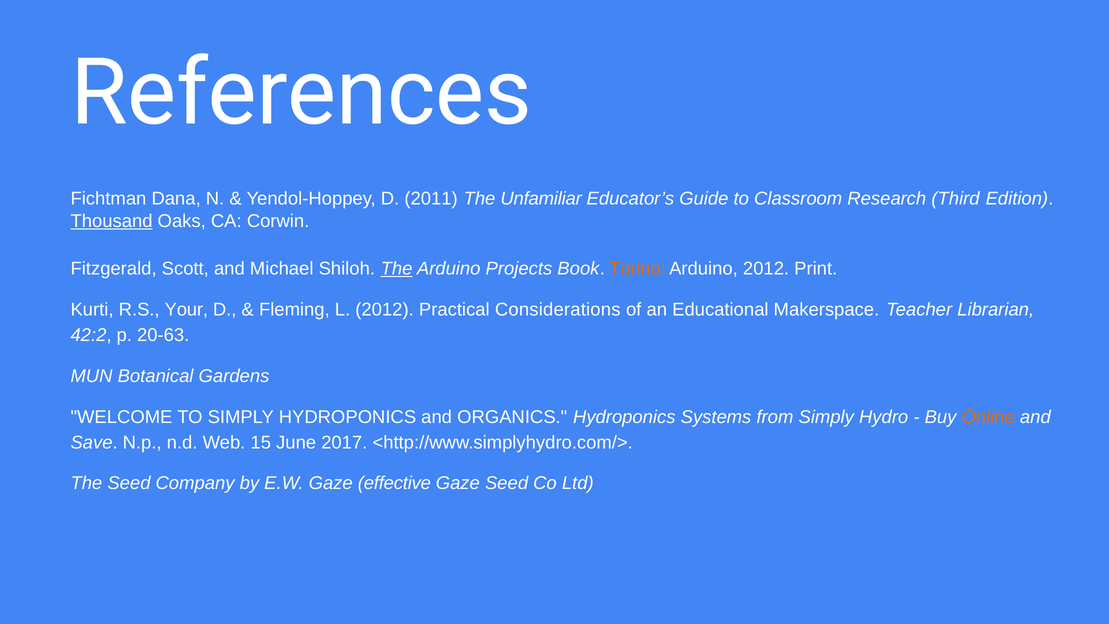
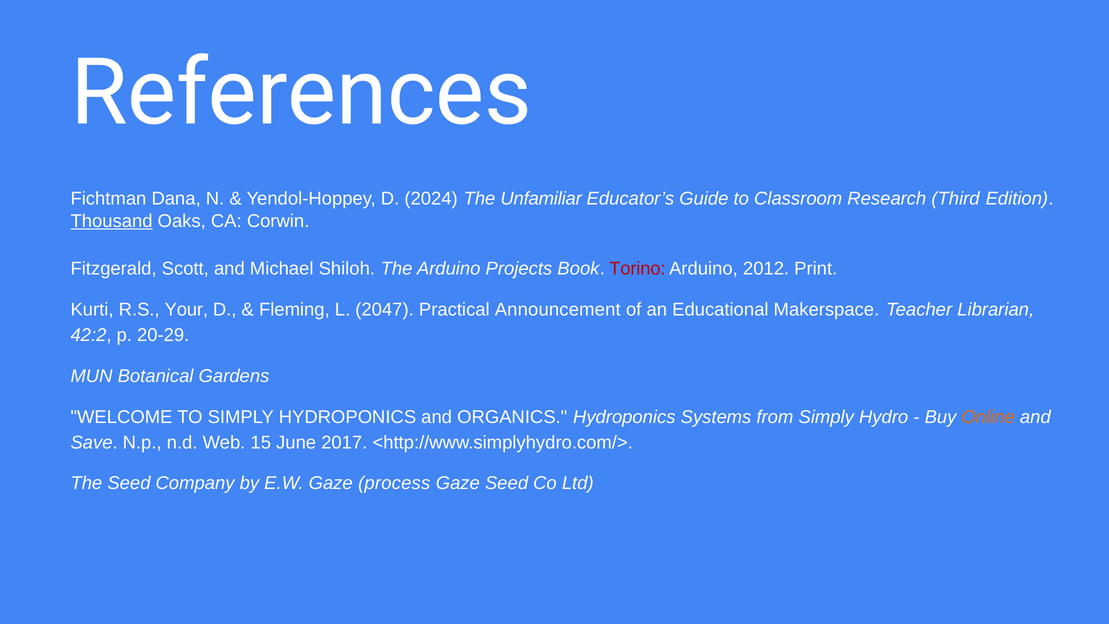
2011: 2011 -> 2024
The at (397, 269) underline: present -> none
Torino colour: orange -> red
L 2012: 2012 -> 2047
Considerations: Considerations -> Announcement
20-63: 20-63 -> 20-29
effective: effective -> process
